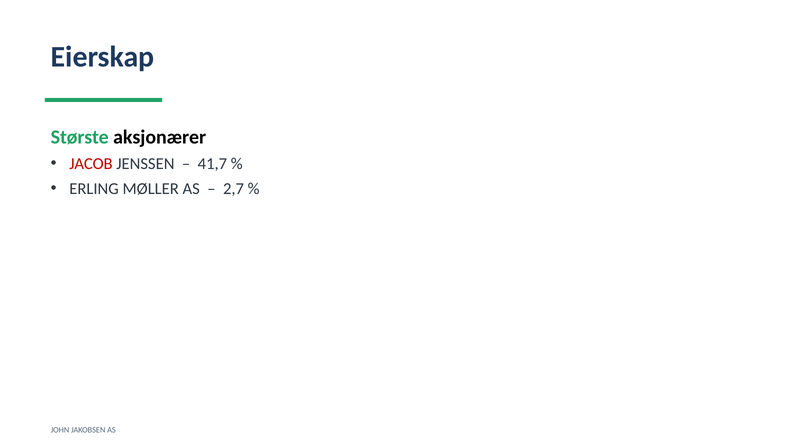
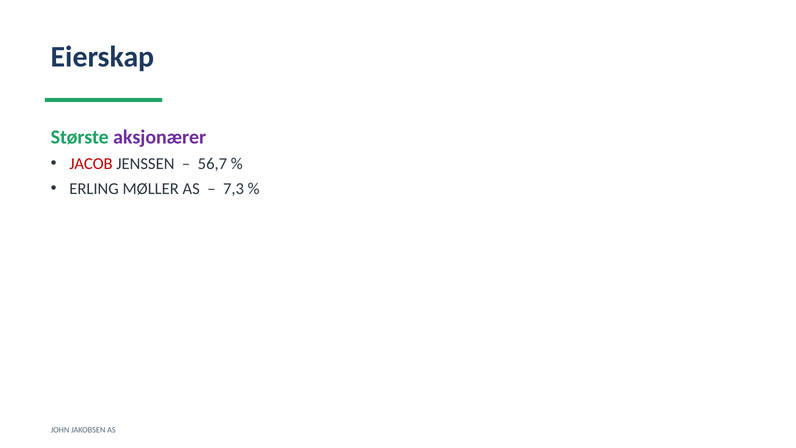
aksjonærer colour: black -> purple
41,7: 41,7 -> 56,7
2,7: 2,7 -> 7,3
